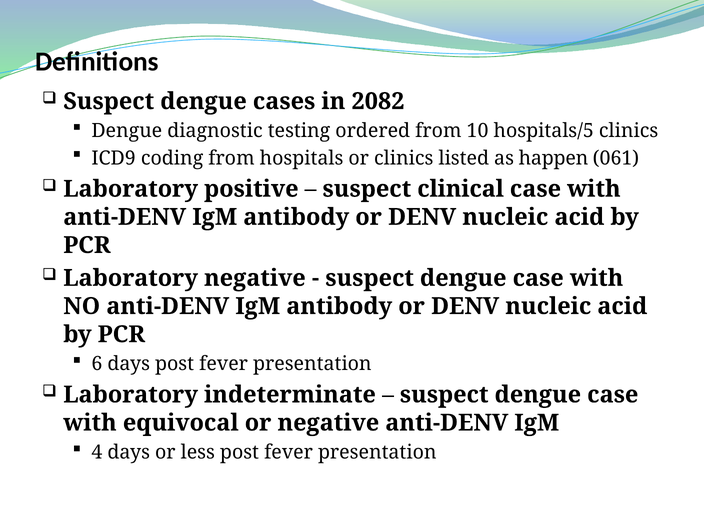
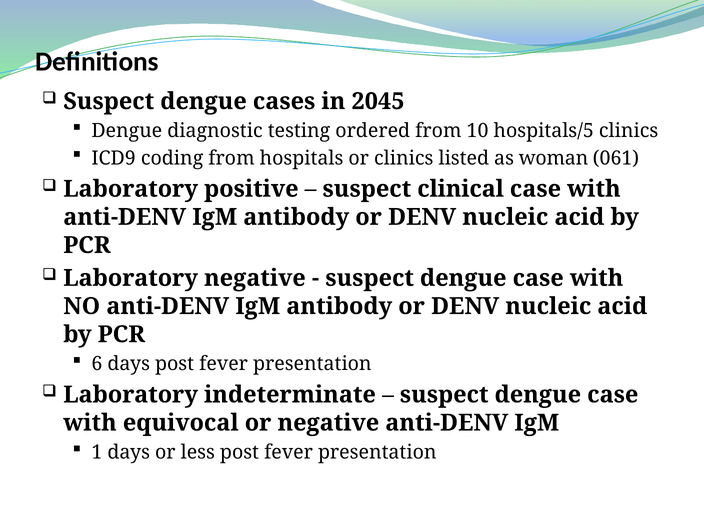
2082: 2082 -> 2045
happen: happen -> woman
4: 4 -> 1
